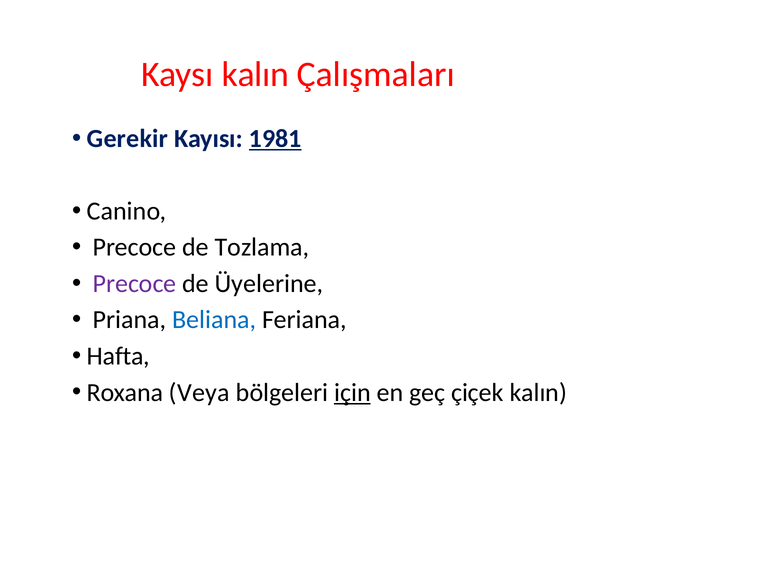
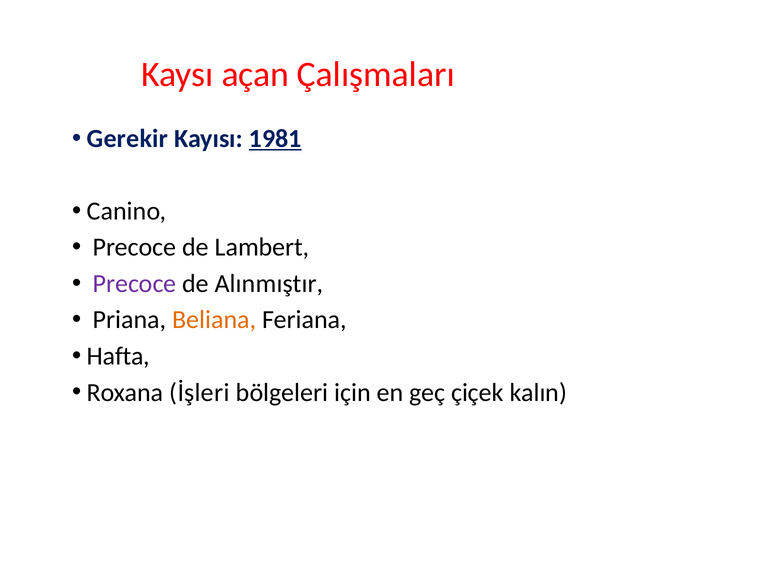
Kaysı kalın: kalın -> açan
Tozlama: Tozlama -> Lambert
Üyelerine: Üyelerine -> Alınmıştır
Beliana colour: blue -> orange
Veya: Veya -> İşleri
için underline: present -> none
